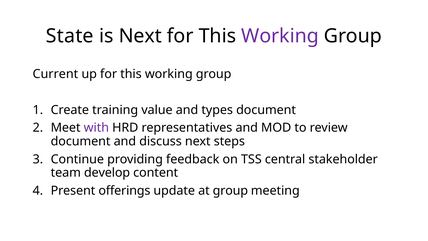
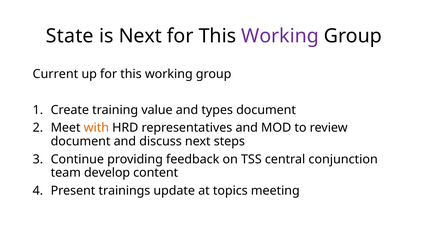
with colour: purple -> orange
stakeholder: stakeholder -> conjunction
offerings: offerings -> trainings
at group: group -> topics
